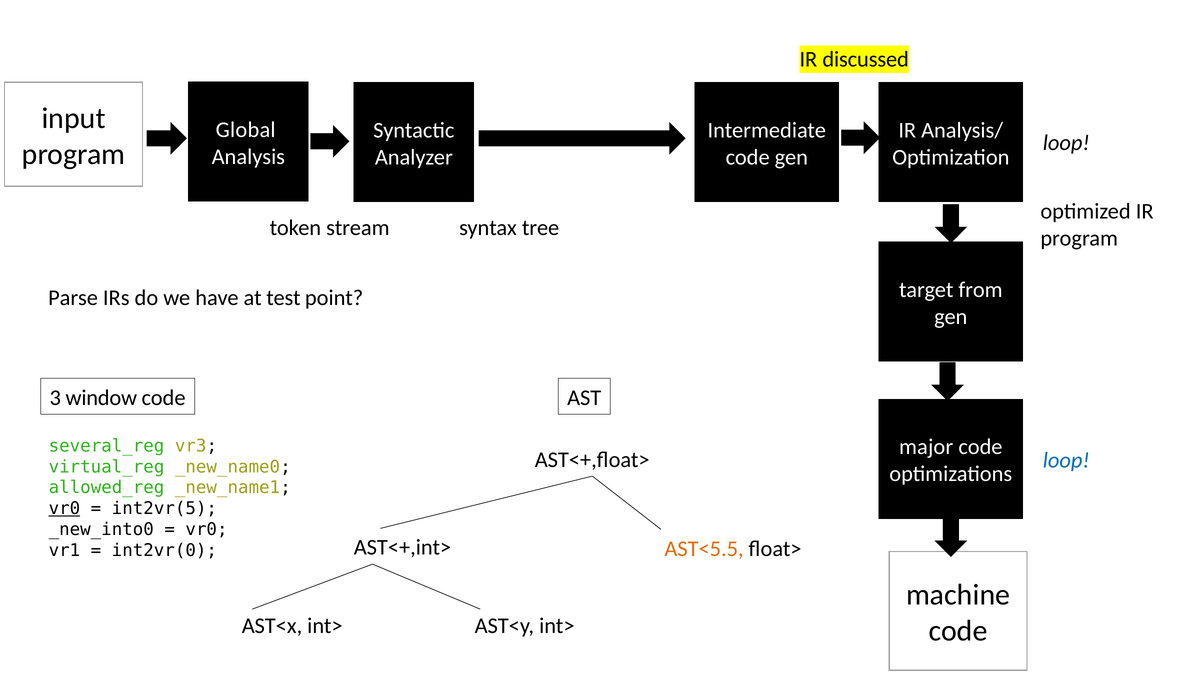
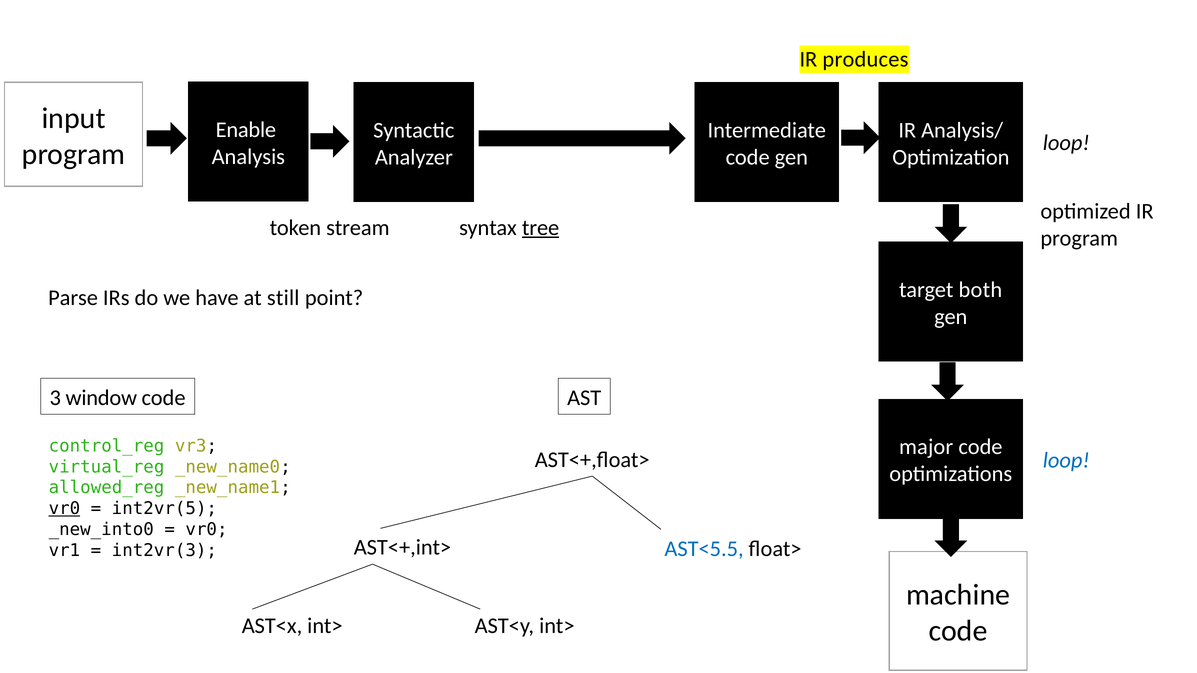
discussed: discussed -> produces
Global: Global -> Enable
tree underline: none -> present
from: from -> both
test: test -> still
several_reg: several_reg -> control_reg
AST<5.5 colour: orange -> blue
int2vr(0: int2vr(0 -> int2vr(3
